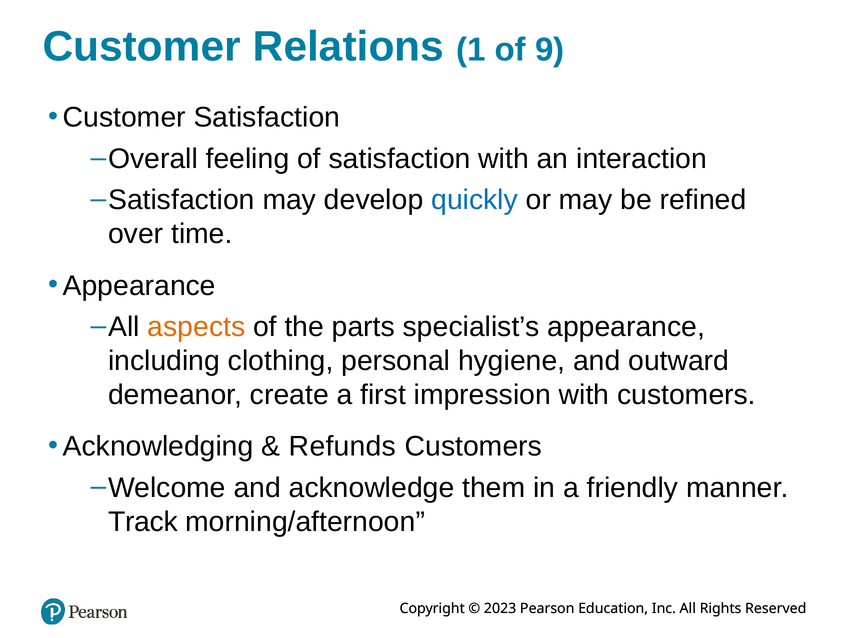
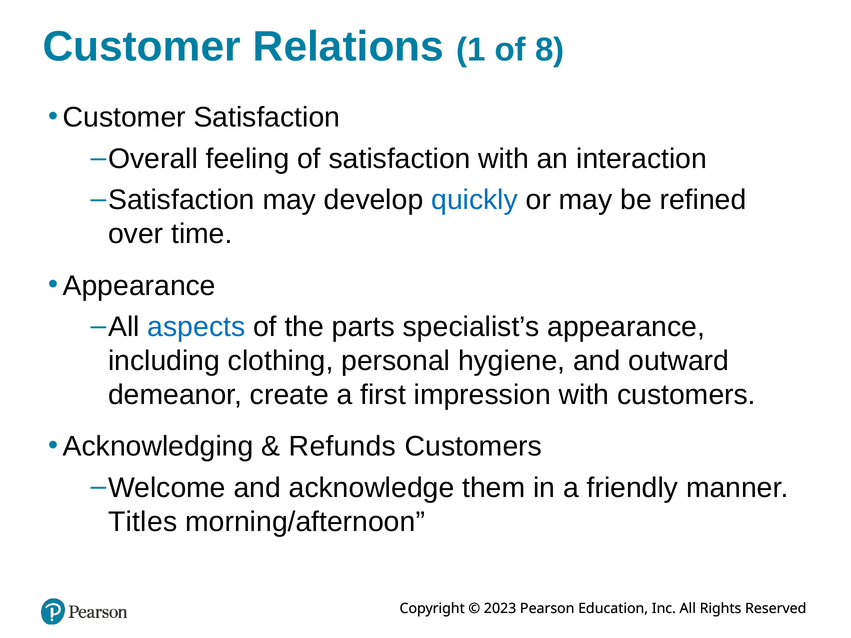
9: 9 -> 8
aspects colour: orange -> blue
Track: Track -> Titles
